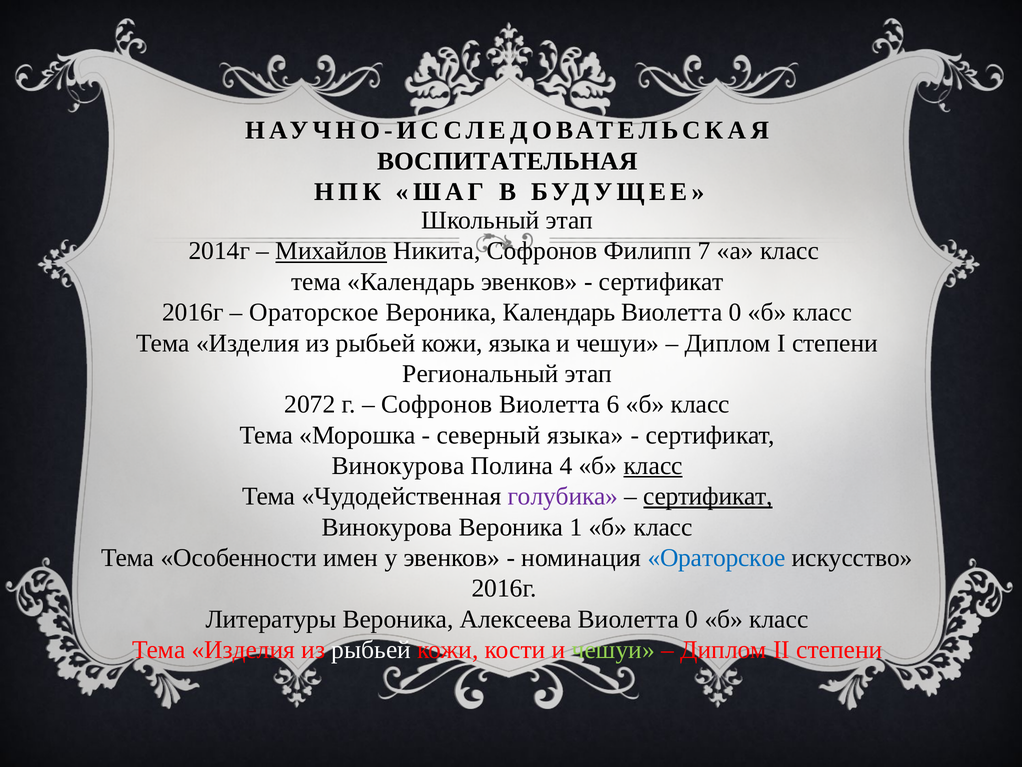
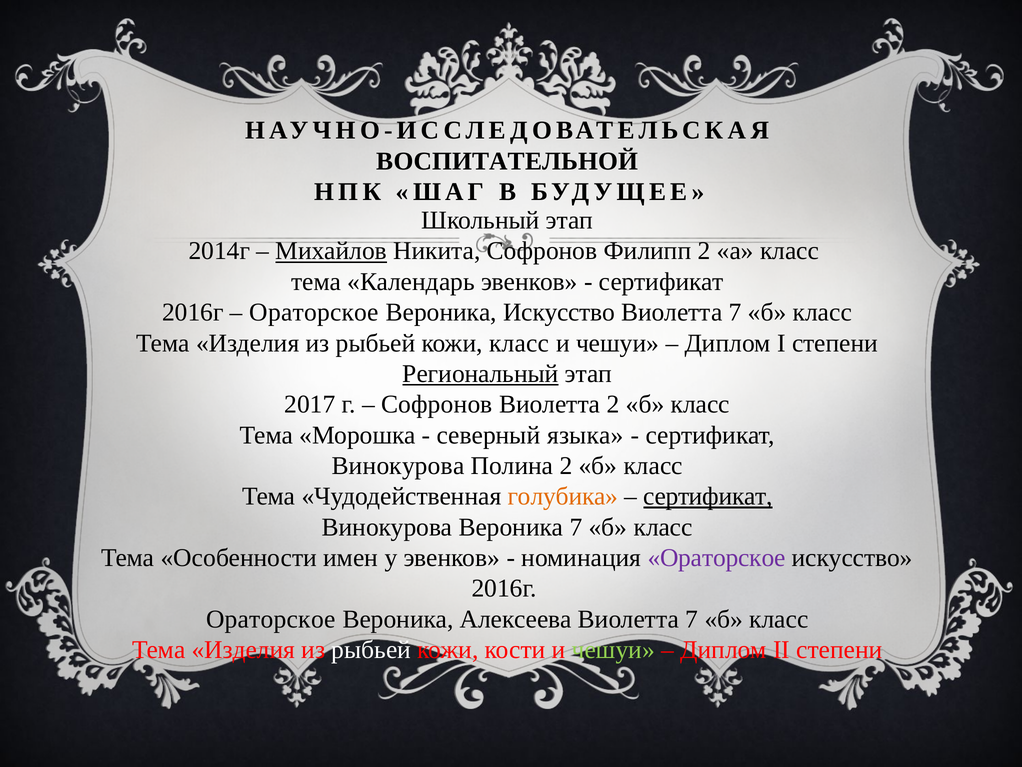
ВОСПИТАТЕЛЬНАЯ: ВОСПИТАТЕЛЬНАЯ -> ВОСПИТАТЕЛЬНОЙ
Филипп 7: 7 -> 2
Вероника Календарь: Календарь -> Искусство
0 at (735, 312): 0 -> 7
кожи языка: языка -> класс
Региональный underline: none -> present
2072: 2072 -> 2017
Виолетта 6: 6 -> 2
Полина 4: 4 -> 2
класс at (653, 466) underline: present -> none
голубика colour: purple -> orange
Вероника 1: 1 -> 7
Ораторское at (717, 557) colour: blue -> purple
Литературы at (271, 619): Литературы -> Ораторское
Алексеева Виолетта 0: 0 -> 7
